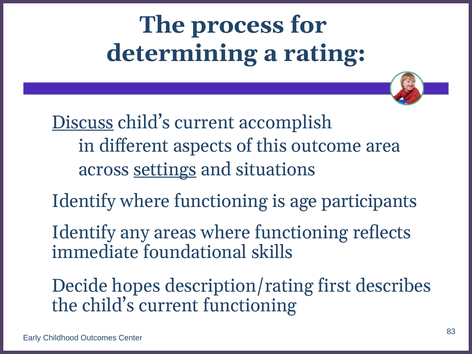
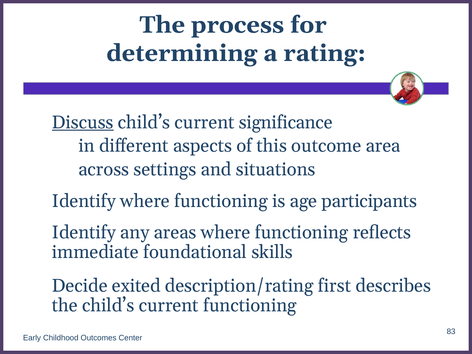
accomplish: accomplish -> significance
settings underline: present -> none
hopes: hopes -> exited
